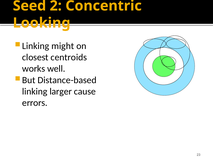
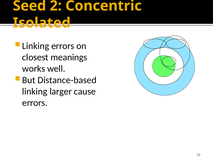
Looking: Looking -> Isolated
might at (63, 46): might -> errors
centroids: centroids -> meanings
